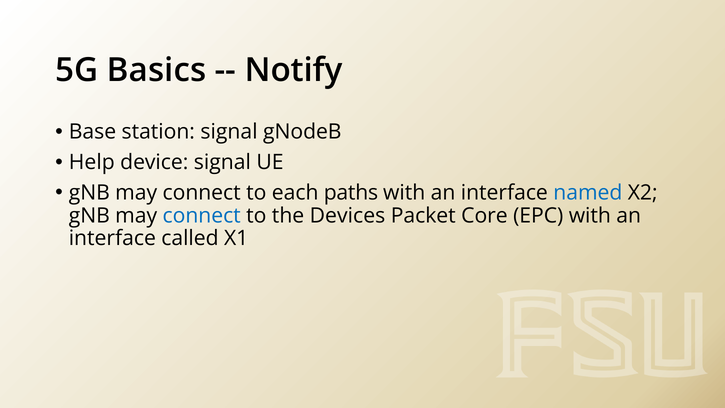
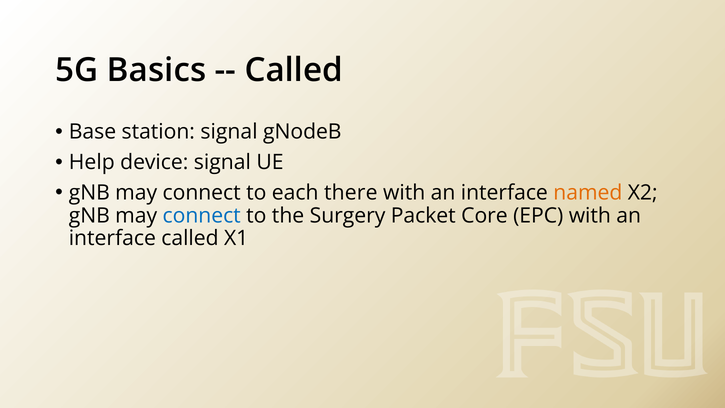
Notify at (294, 70): Notify -> Called
paths: paths -> there
named colour: blue -> orange
Devices: Devices -> Surgery
